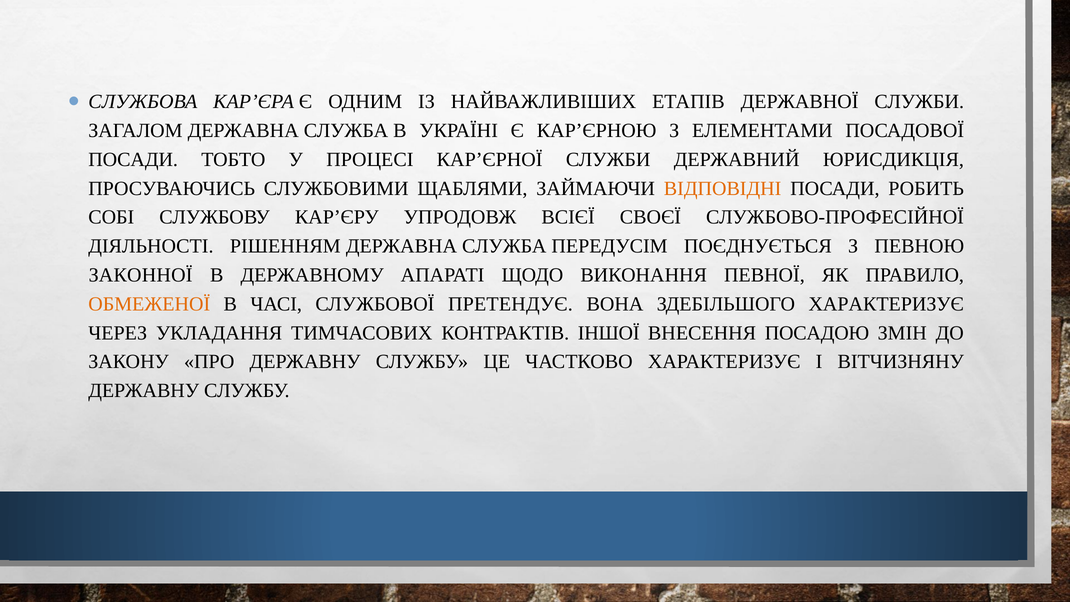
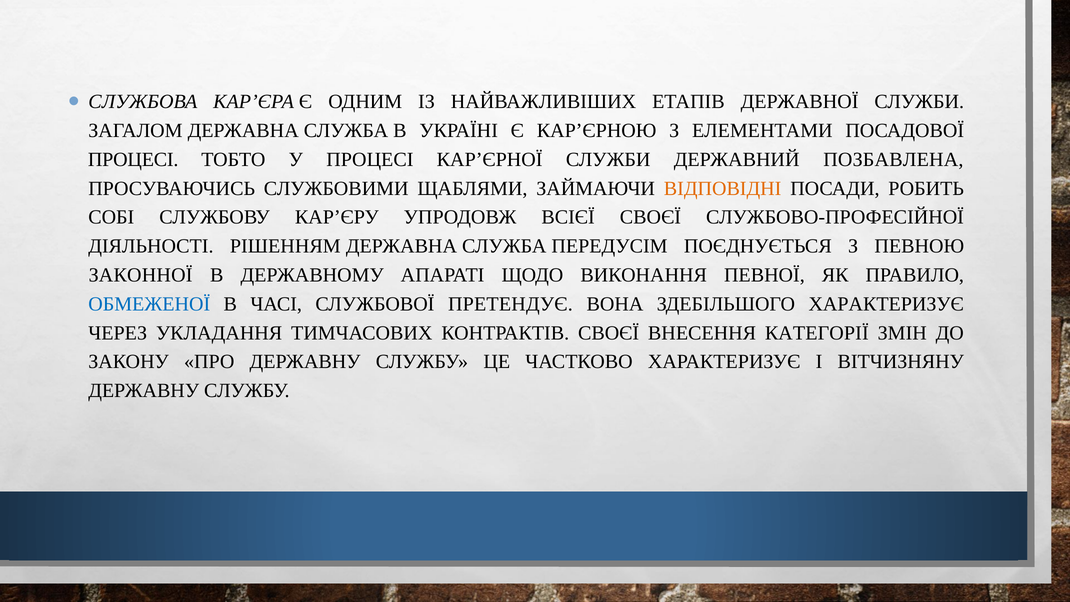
ПОСАДИ at (133, 160): ПОСАДИ -> ПРОЦЕСІ
ЮРИСДИКЦІЯ: ЮРИСДИКЦІЯ -> ПОЗБАВЛЕНА
ОБМЕЖЕНОЇ colour: orange -> blue
КОНТРАКТІВ ІНШОЇ: ІНШОЇ -> СВОЄЇ
ПОСАДОЮ: ПОСАДОЮ -> КАТЕГОРІЇ
